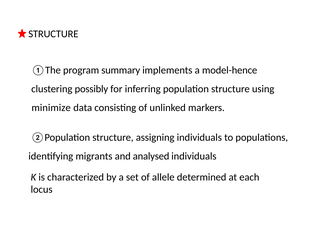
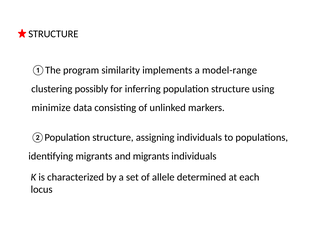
summary: summary -> similarity
model-hence: model-hence -> model-range
and analysed: analysed -> migrants
